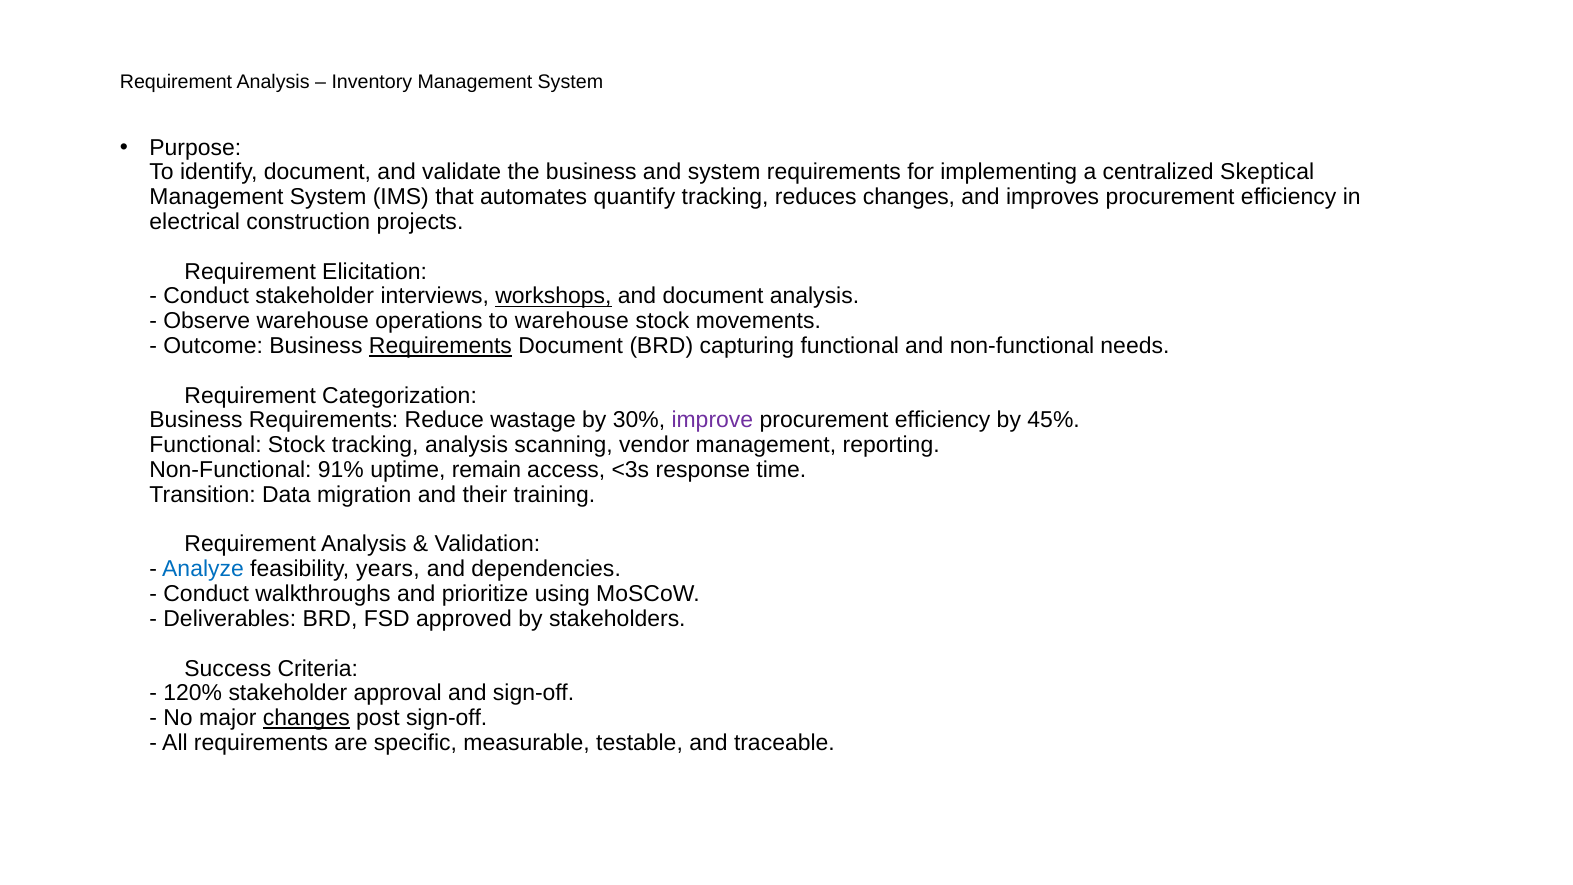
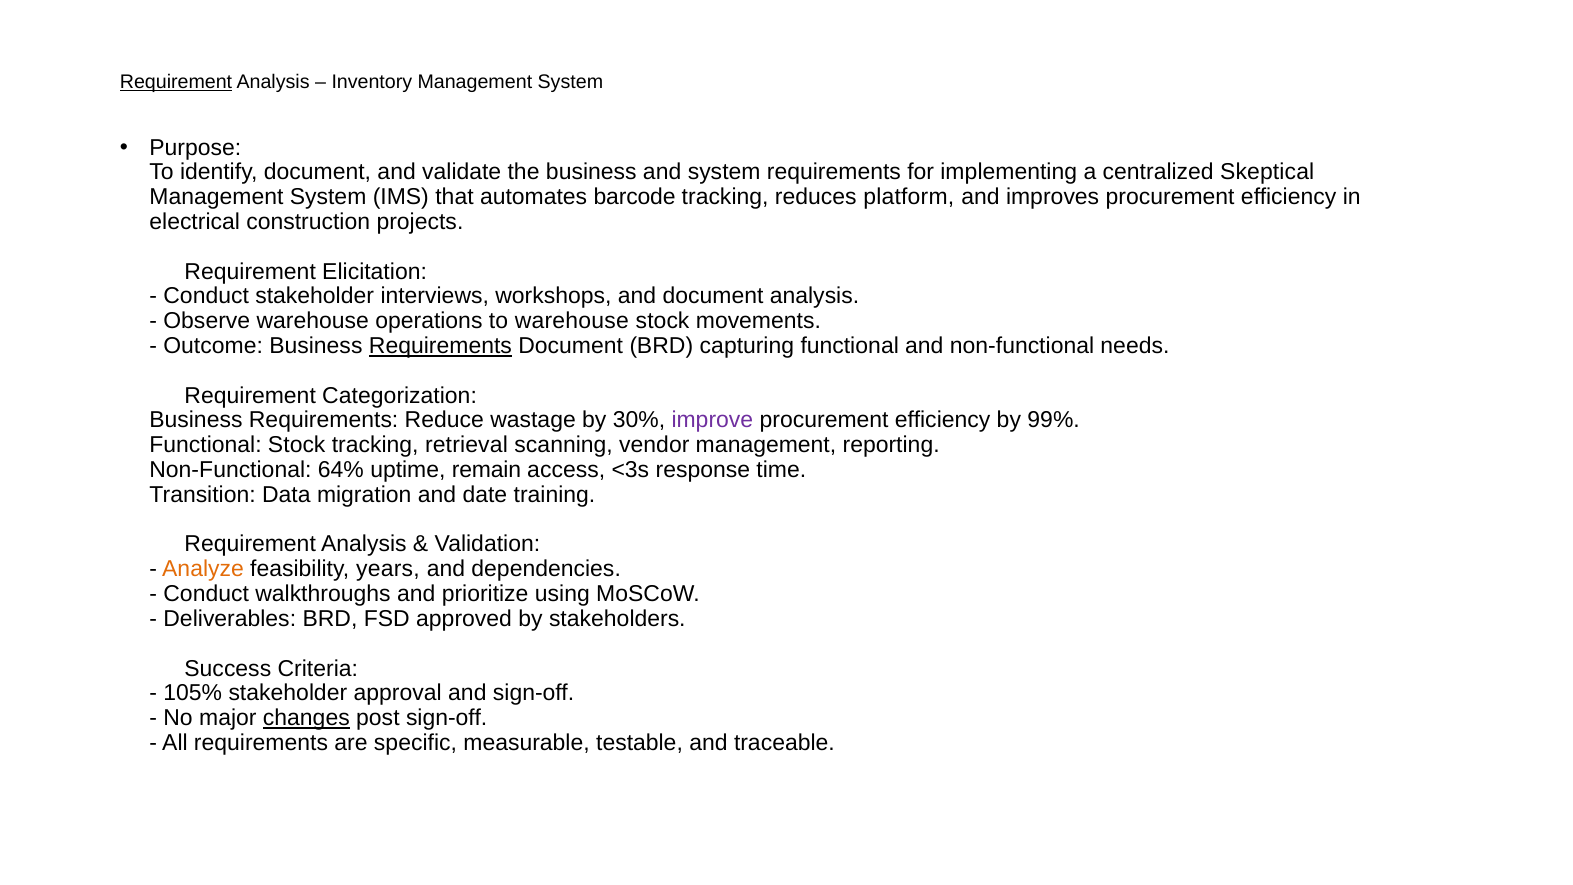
Requirement at (176, 82) underline: none -> present
quantify: quantify -> barcode
reduces changes: changes -> platform
workshops underline: present -> none
45%: 45% -> 99%
tracking analysis: analysis -> retrieval
91%: 91% -> 64%
their: their -> date
Analyze colour: blue -> orange
120%: 120% -> 105%
